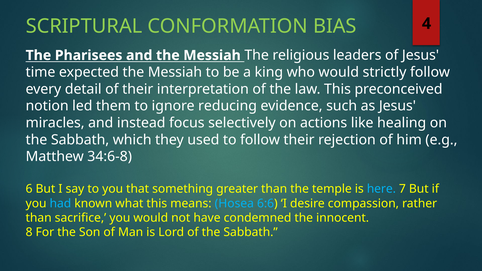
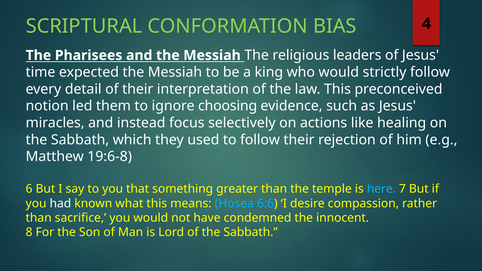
reducing: reducing -> choosing
34:6-8: 34:6-8 -> 19:6-8
had colour: light blue -> white
